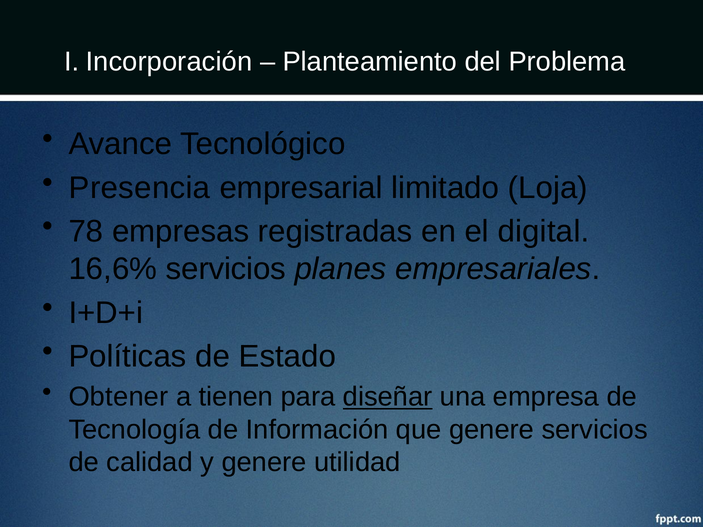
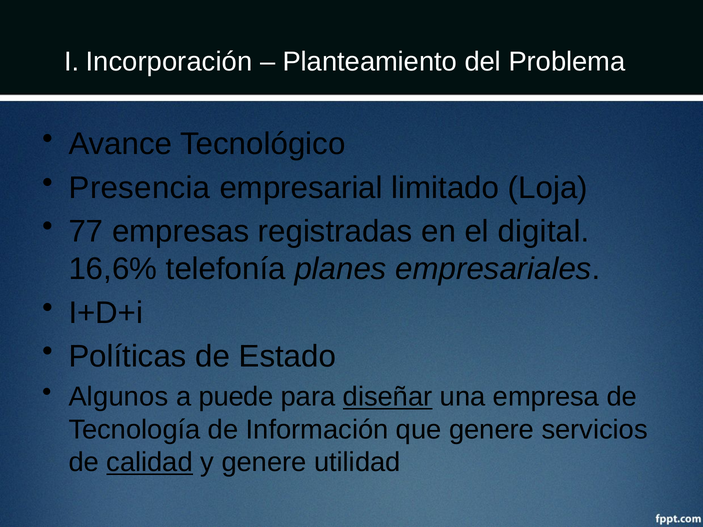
78: 78 -> 77
16,6% servicios: servicios -> telefonía
Obtener: Obtener -> Algunos
tienen: tienen -> puede
calidad underline: none -> present
